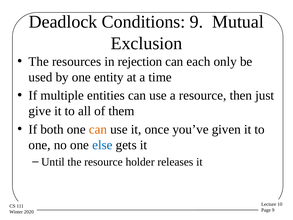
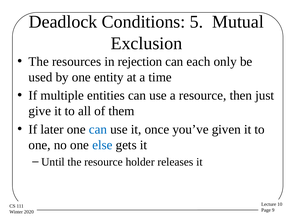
Conditions 9: 9 -> 5
both: both -> later
can at (98, 129) colour: orange -> blue
